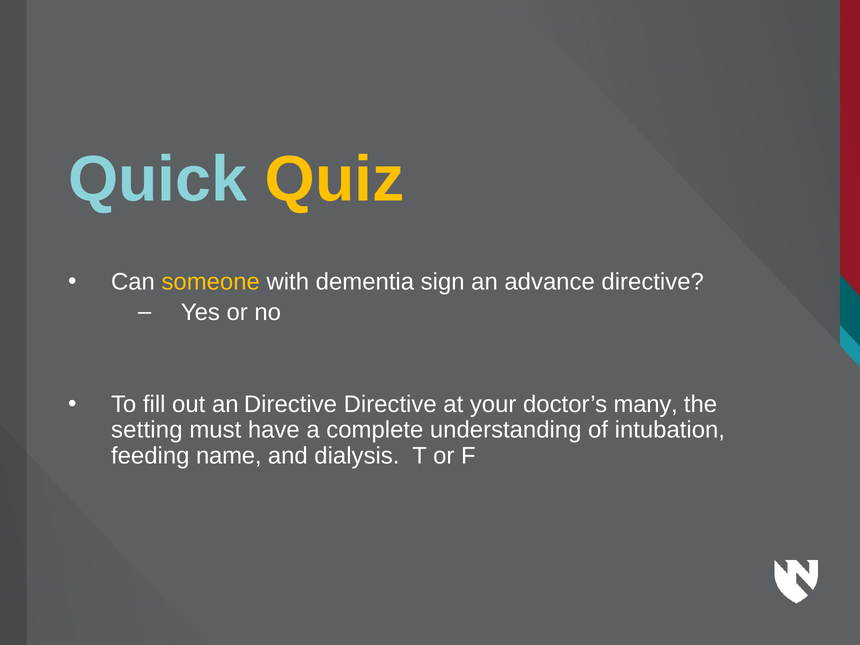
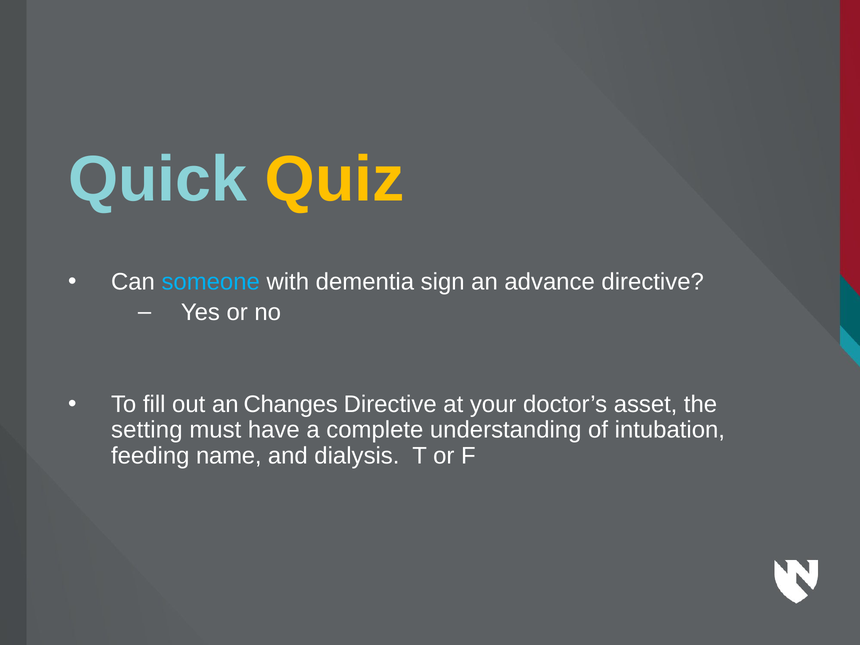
someone colour: yellow -> light blue
an Directive: Directive -> Changes
many: many -> asset
